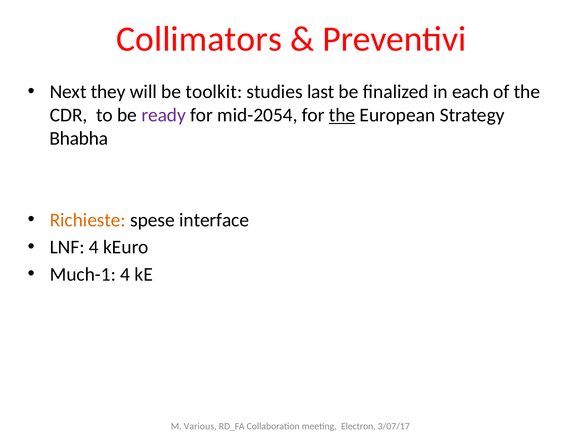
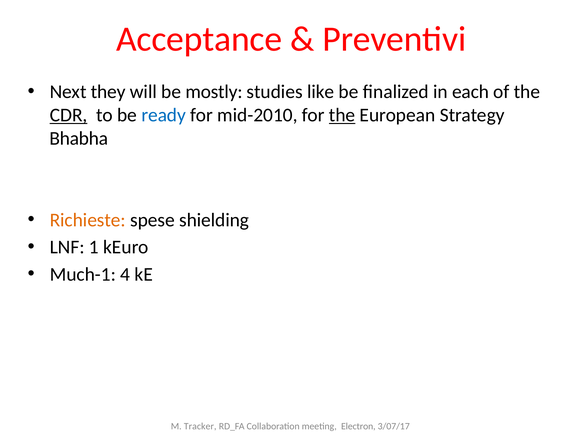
Collimators: Collimators -> Acceptance
toolkit: toolkit -> mostly
last: last -> like
CDR underline: none -> present
ready colour: purple -> blue
mid-2054: mid-2054 -> mid-2010
interface: interface -> shielding
LNF 4: 4 -> 1
Various: Various -> Tracker
